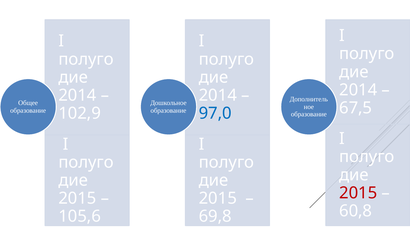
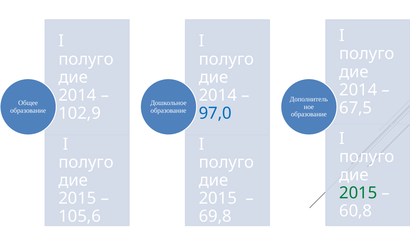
2015 at (358, 193) colour: red -> green
